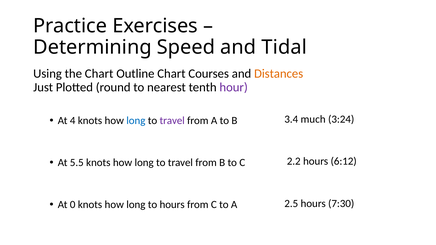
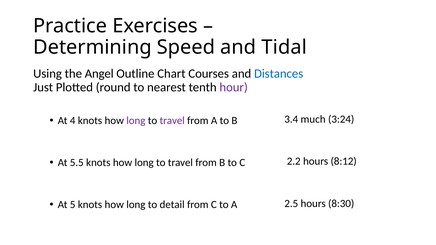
the Chart: Chart -> Angel
Distances colour: orange -> blue
long at (136, 121) colour: blue -> purple
6:12: 6:12 -> 8:12
7:30: 7:30 -> 8:30
0: 0 -> 5
to hours: hours -> detail
